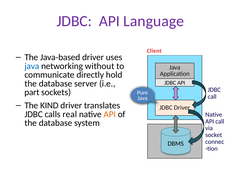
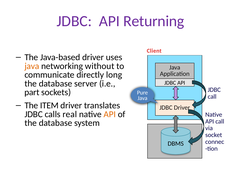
Language: Language -> Returning
java at (32, 66) colour: blue -> orange
hold: hold -> long
KIND: KIND -> ITEM
